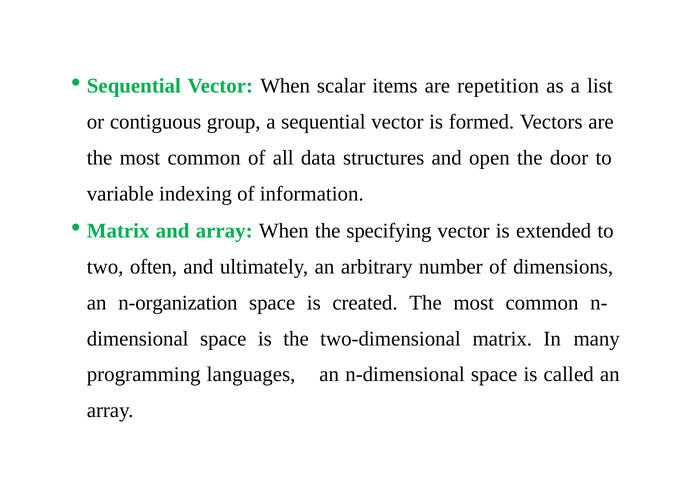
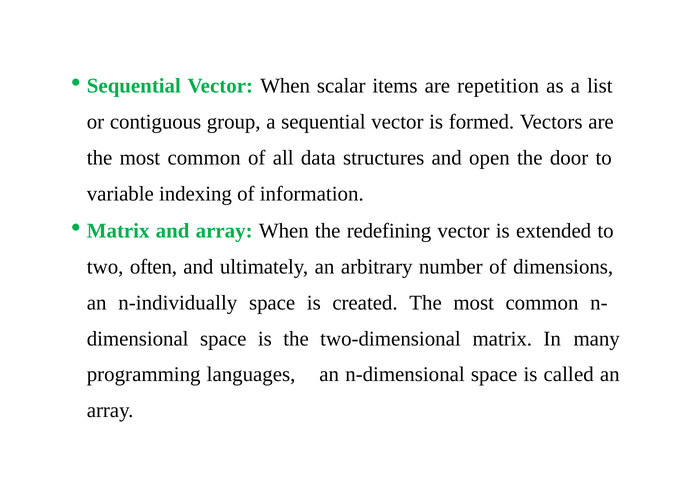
specifying: specifying -> redefining
n-organization: n-organization -> n-individually
